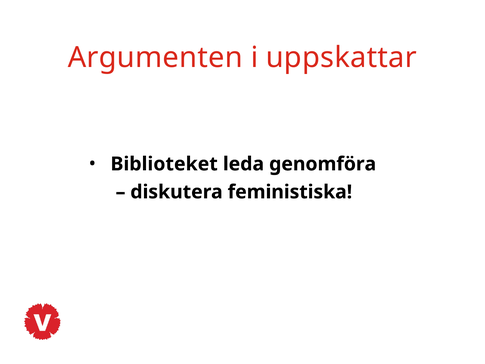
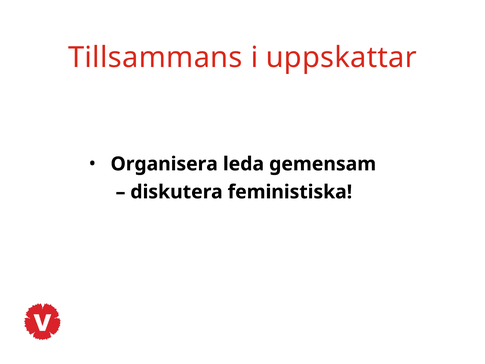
Argumenten: Argumenten -> Tillsammans
Biblioteket: Biblioteket -> Organisera
genomföra: genomföra -> gemensam
